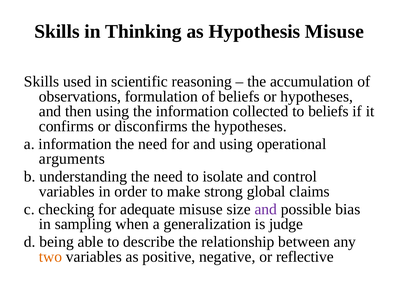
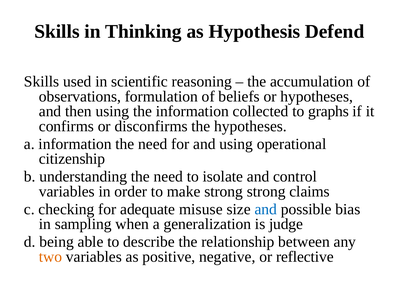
Hypothesis Misuse: Misuse -> Defend
to beliefs: beliefs -> graphs
arguments: arguments -> citizenship
strong global: global -> strong
and at (266, 209) colour: purple -> blue
